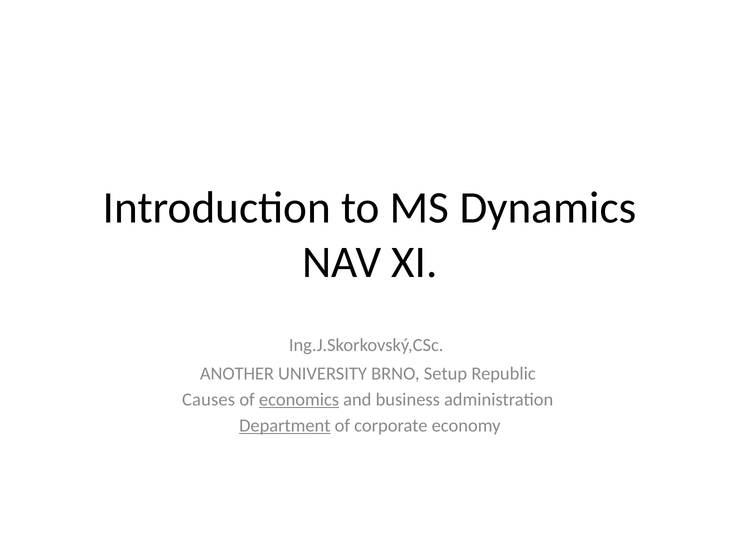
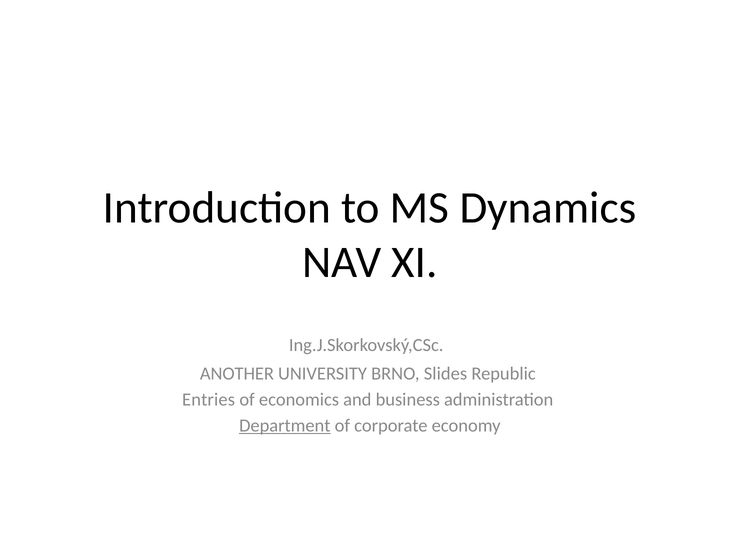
Setup: Setup -> Slides
Causes: Causes -> Entries
economics underline: present -> none
